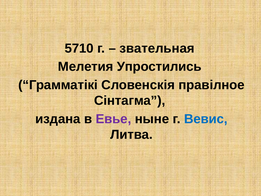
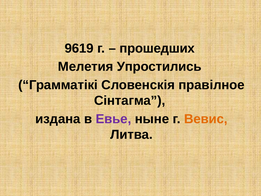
5710: 5710 -> 9619
звательная: звательная -> прошедших
Вевис colour: blue -> orange
